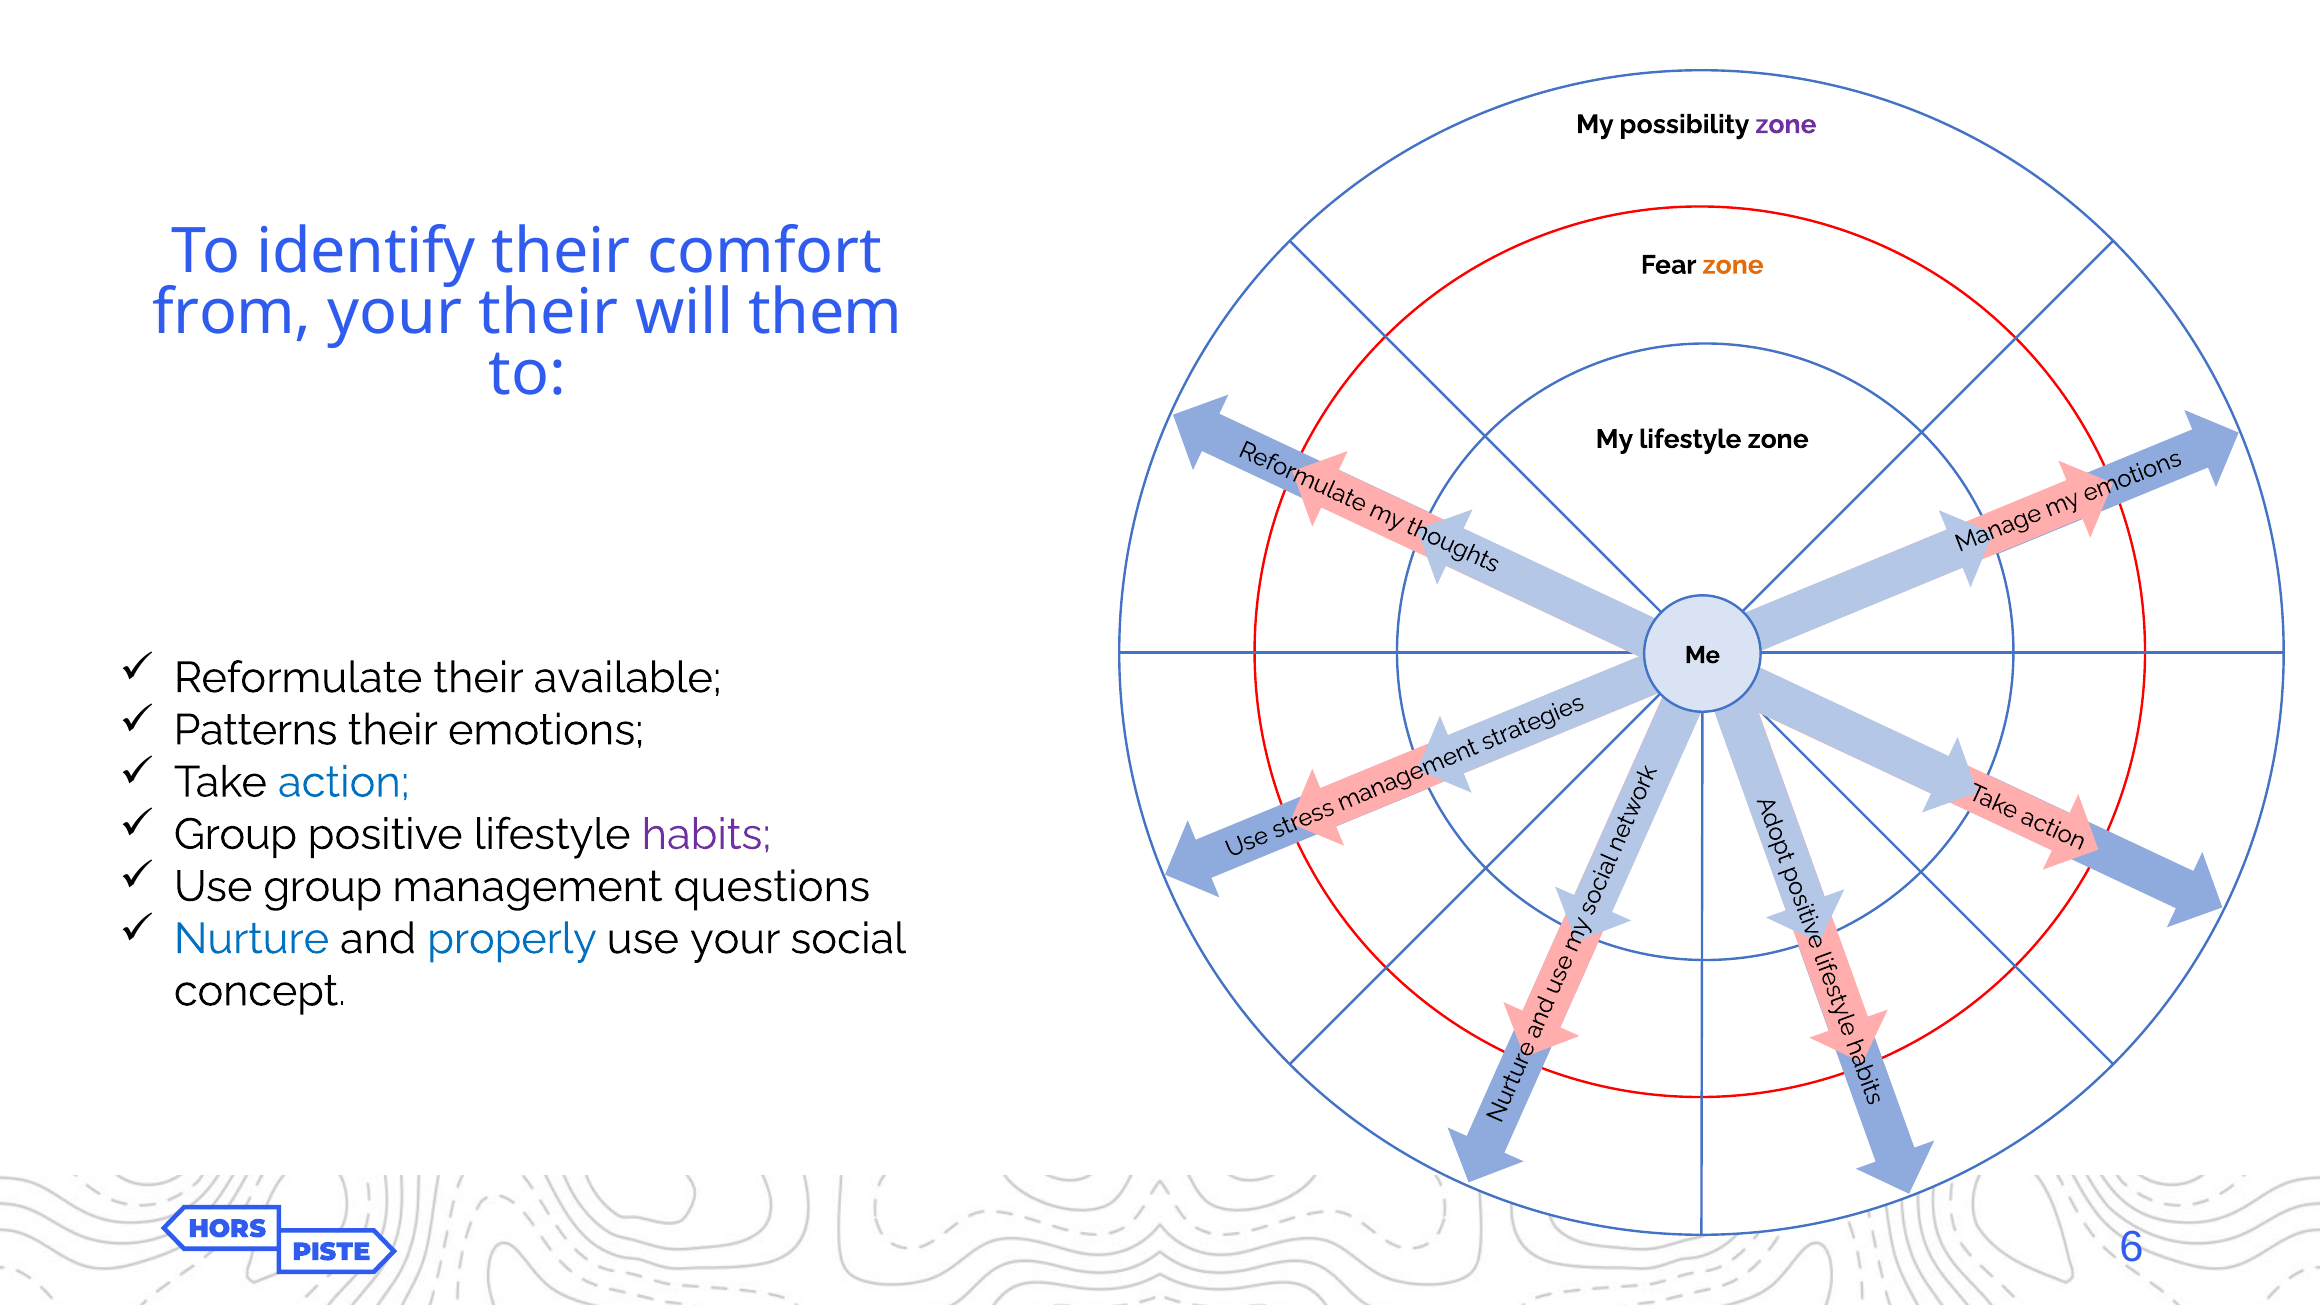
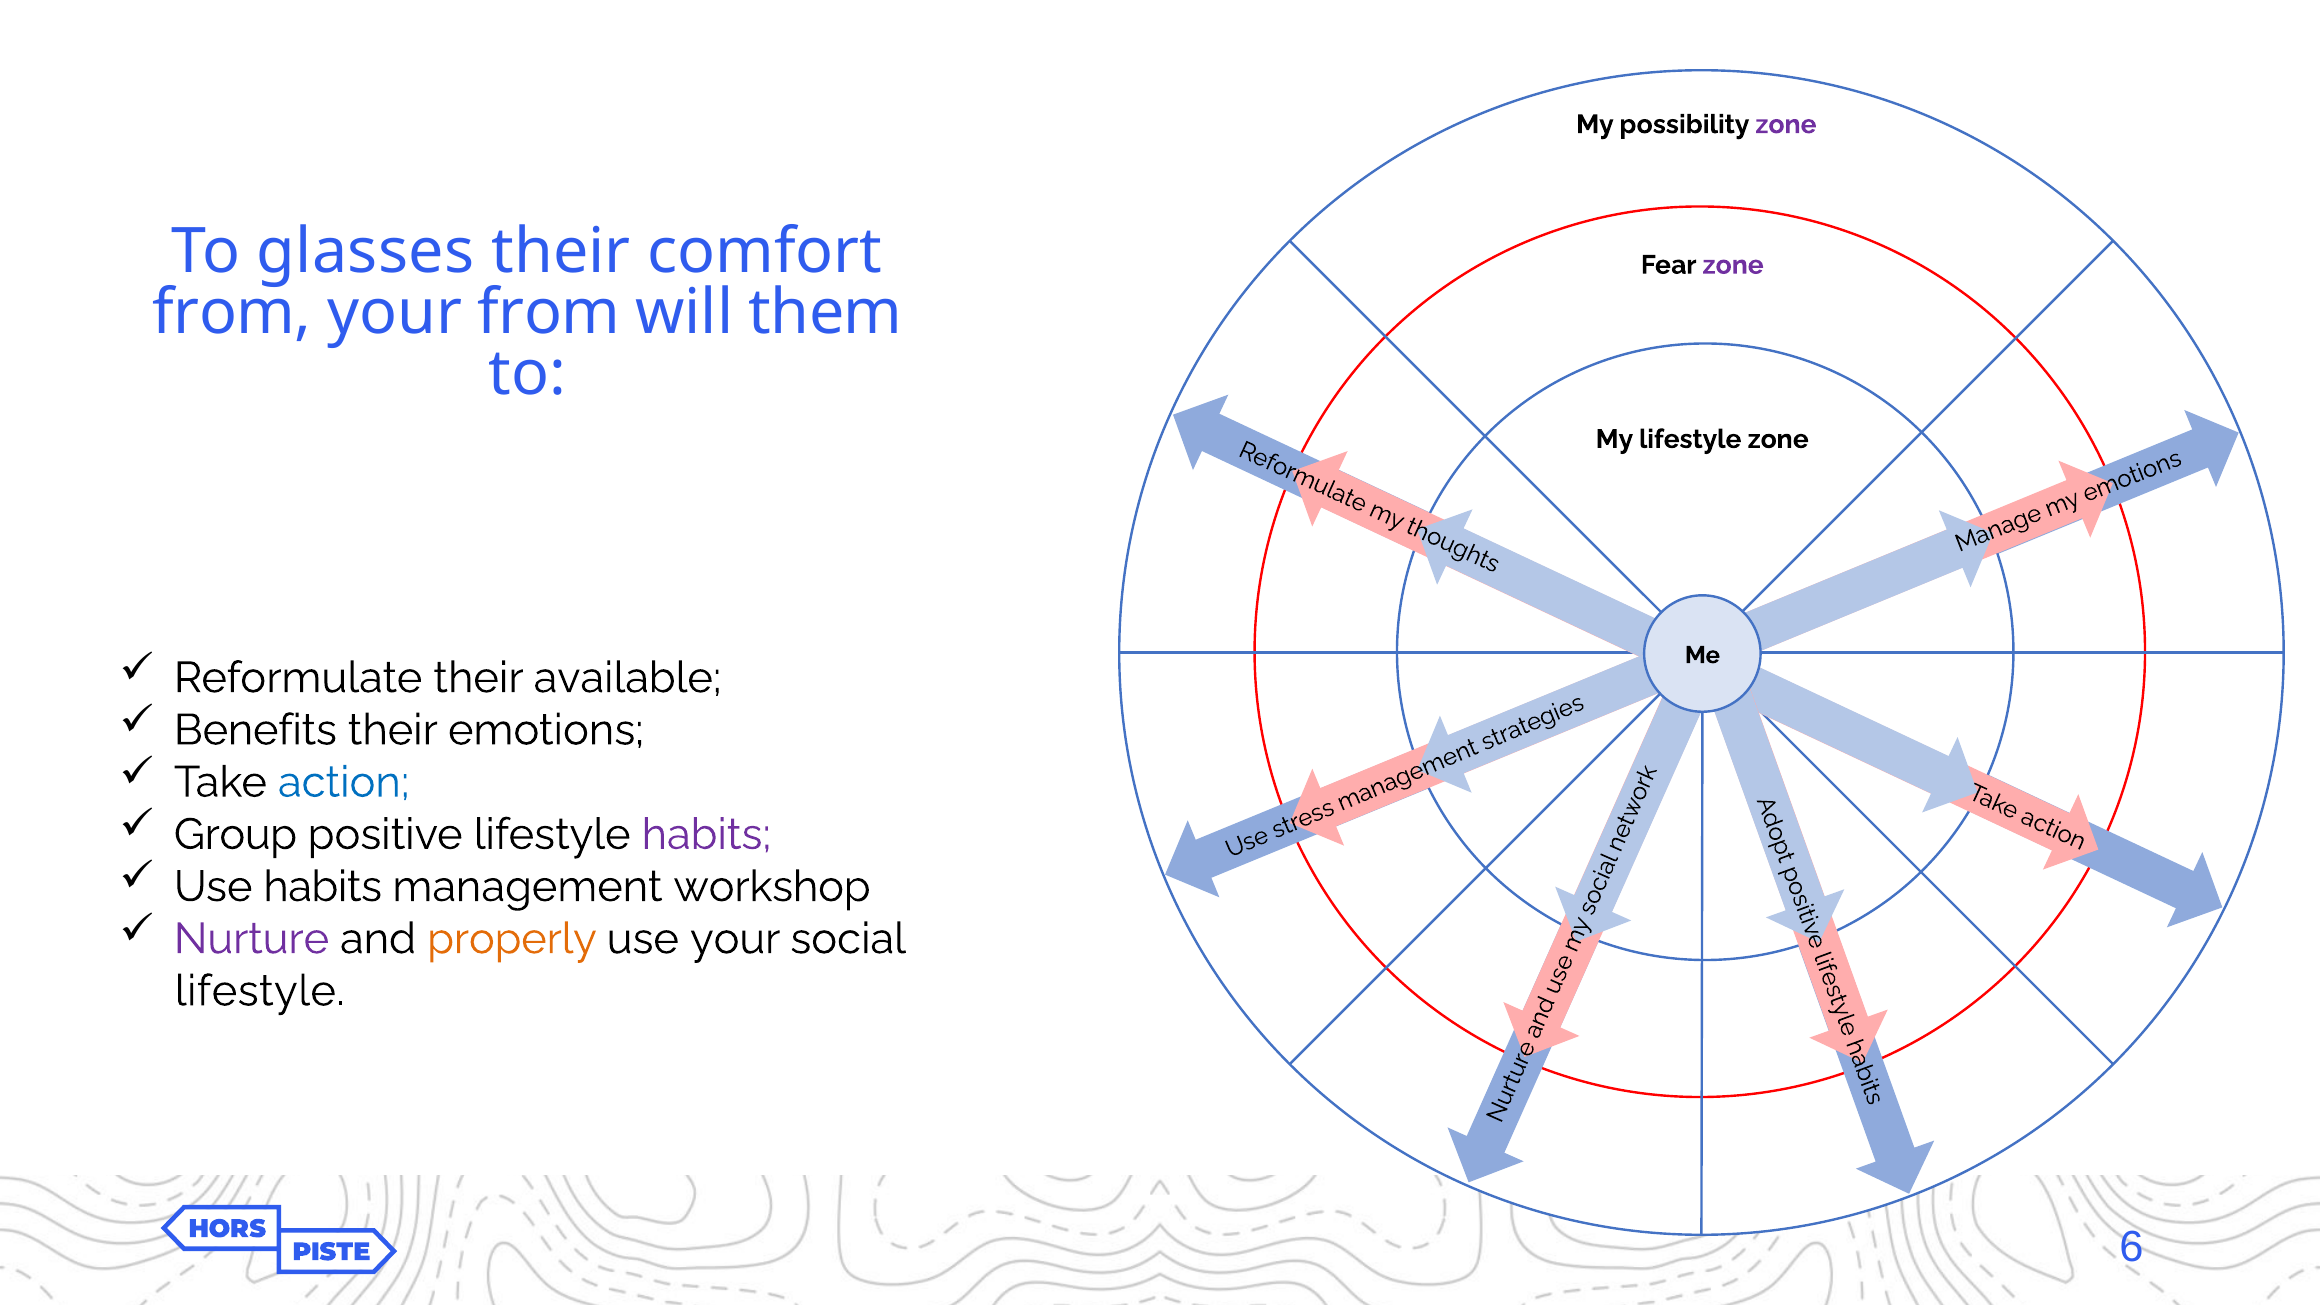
identify: identify -> glasses
zone at (1733, 265) colour: orange -> purple
your their: their -> from
Patterns: Patterns -> Benefits
Use group: group -> habits
questions: questions -> workshop
Nurture colour: blue -> purple
properly colour: blue -> orange
concept at (260, 991): concept -> lifestyle
